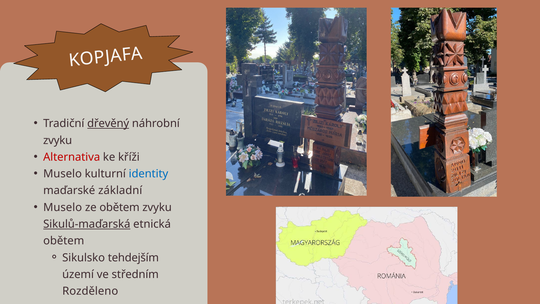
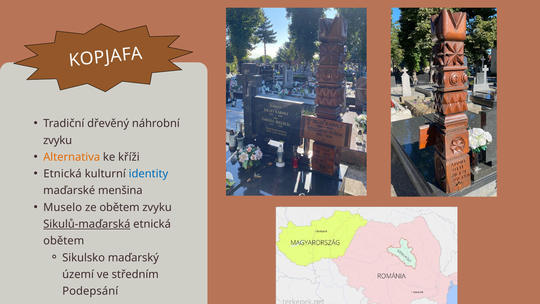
dřevěný underline: present -> none
Alternativa colour: red -> orange
Muselo at (63, 174): Muselo -> Etnická
základní: základní -> menšina
tehdejším: tehdejším -> maďarský
Rozděleno: Rozděleno -> Podepsání
